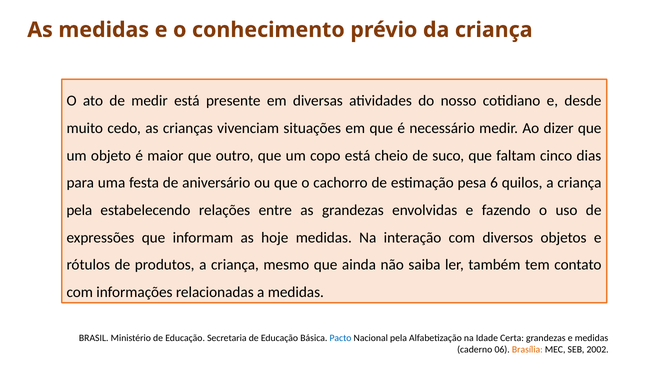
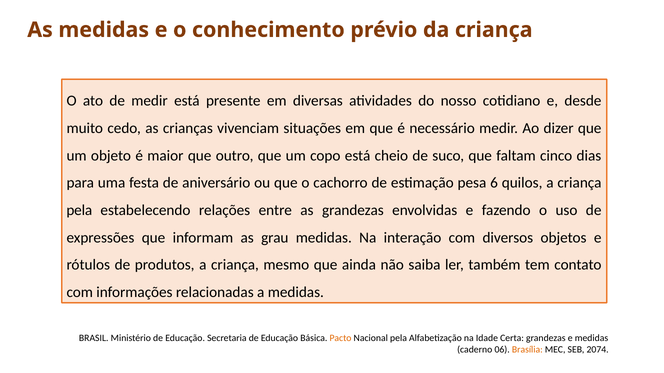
hoje: hoje -> grau
Pacto colour: blue -> orange
2002: 2002 -> 2074
